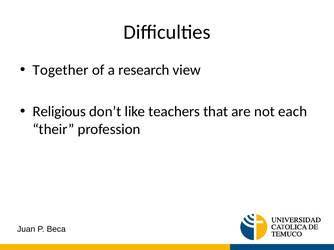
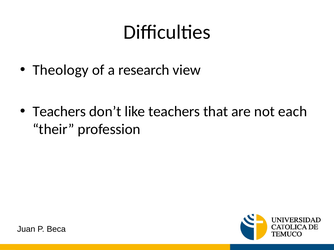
Together: Together -> Theology
Religious at (59, 112): Religious -> Teachers
